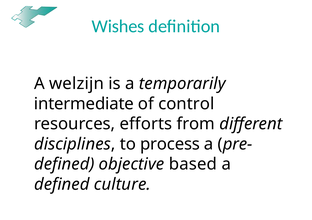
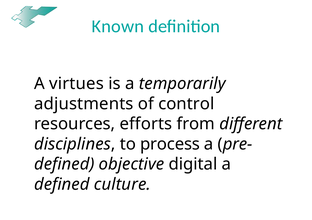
Wishes: Wishes -> Known
welzijn: welzijn -> virtues
intermediate: intermediate -> adjustments
based: based -> digital
